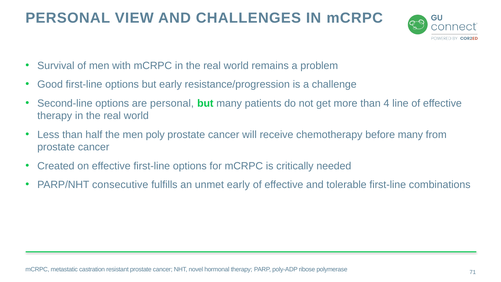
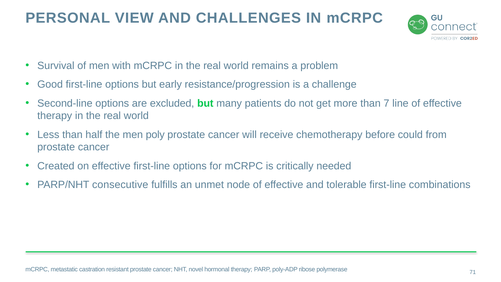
are personal: personal -> excluded
4: 4 -> 7
before many: many -> could
unmet early: early -> node
